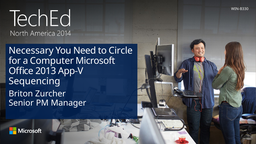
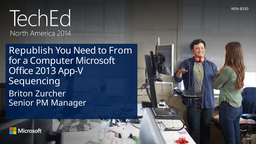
Necessary: Necessary -> Republish
Circle: Circle -> From
